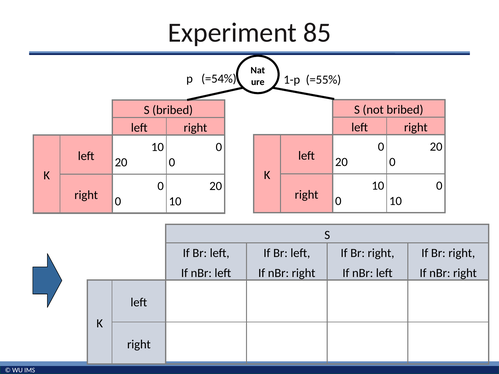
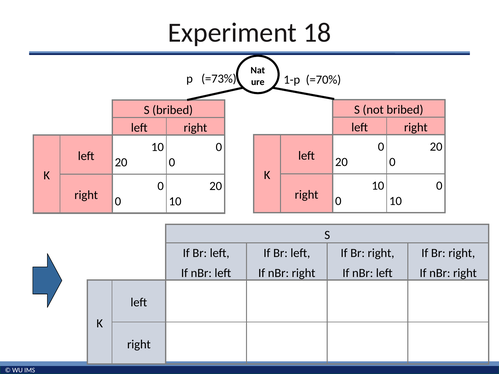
85: 85 -> 18
=54%: =54% -> =73%
=55%: =55% -> =70%
